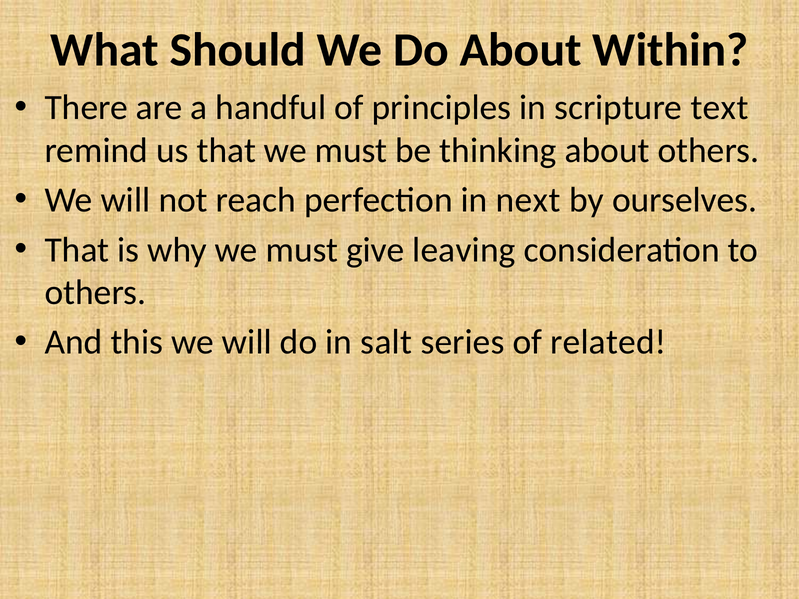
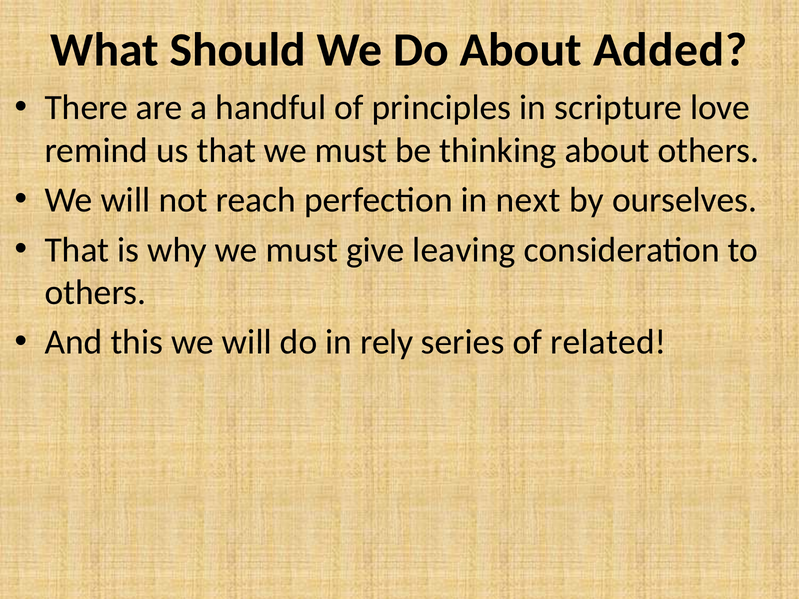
Within: Within -> Added
text: text -> love
salt: salt -> rely
